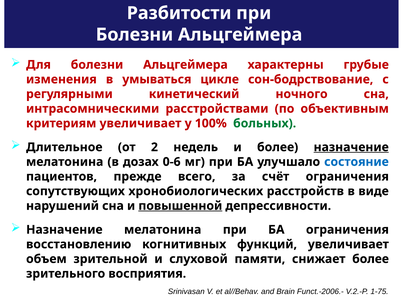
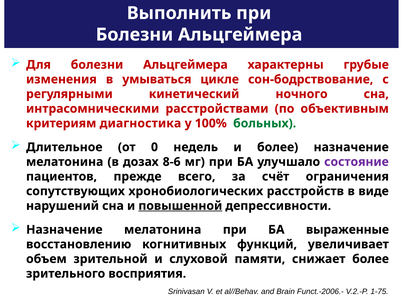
Разбитости: Разбитости -> Выполнить
критериям увеличивает: увеличивает -> диагностика
2: 2 -> 0
назначение at (351, 147) underline: present -> none
0-6: 0-6 -> 8-6
состояние colour: blue -> purple
БА ограничения: ограничения -> выраженные
